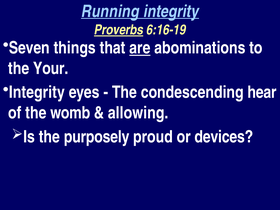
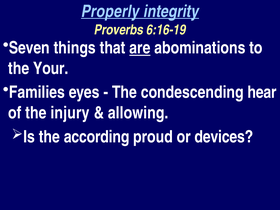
Running: Running -> Properly
Proverbs underline: present -> none
Integrity at (37, 92): Integrity -> Families
womb: womb -> injury
purposely: purposely -> according
